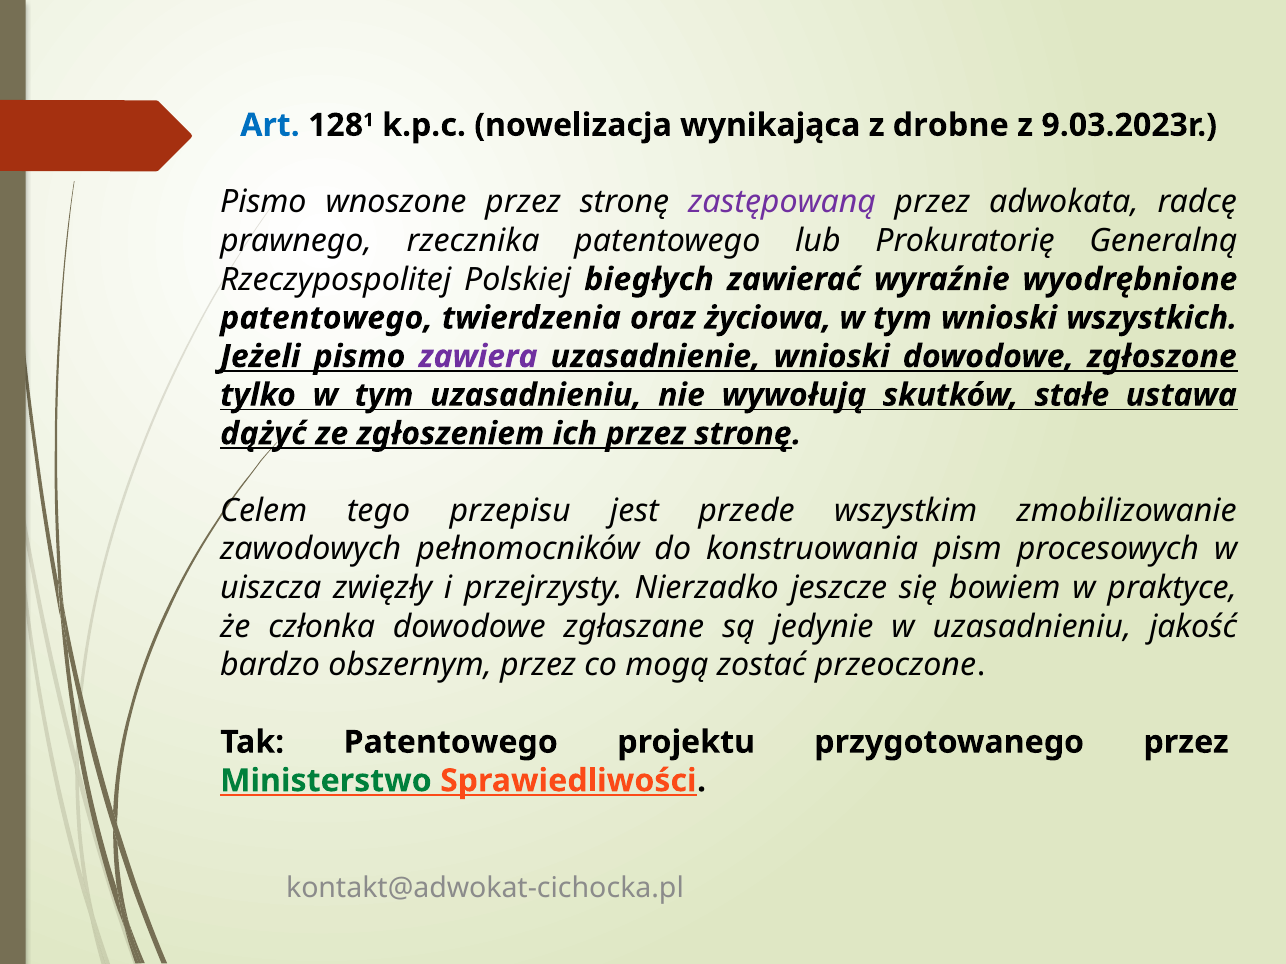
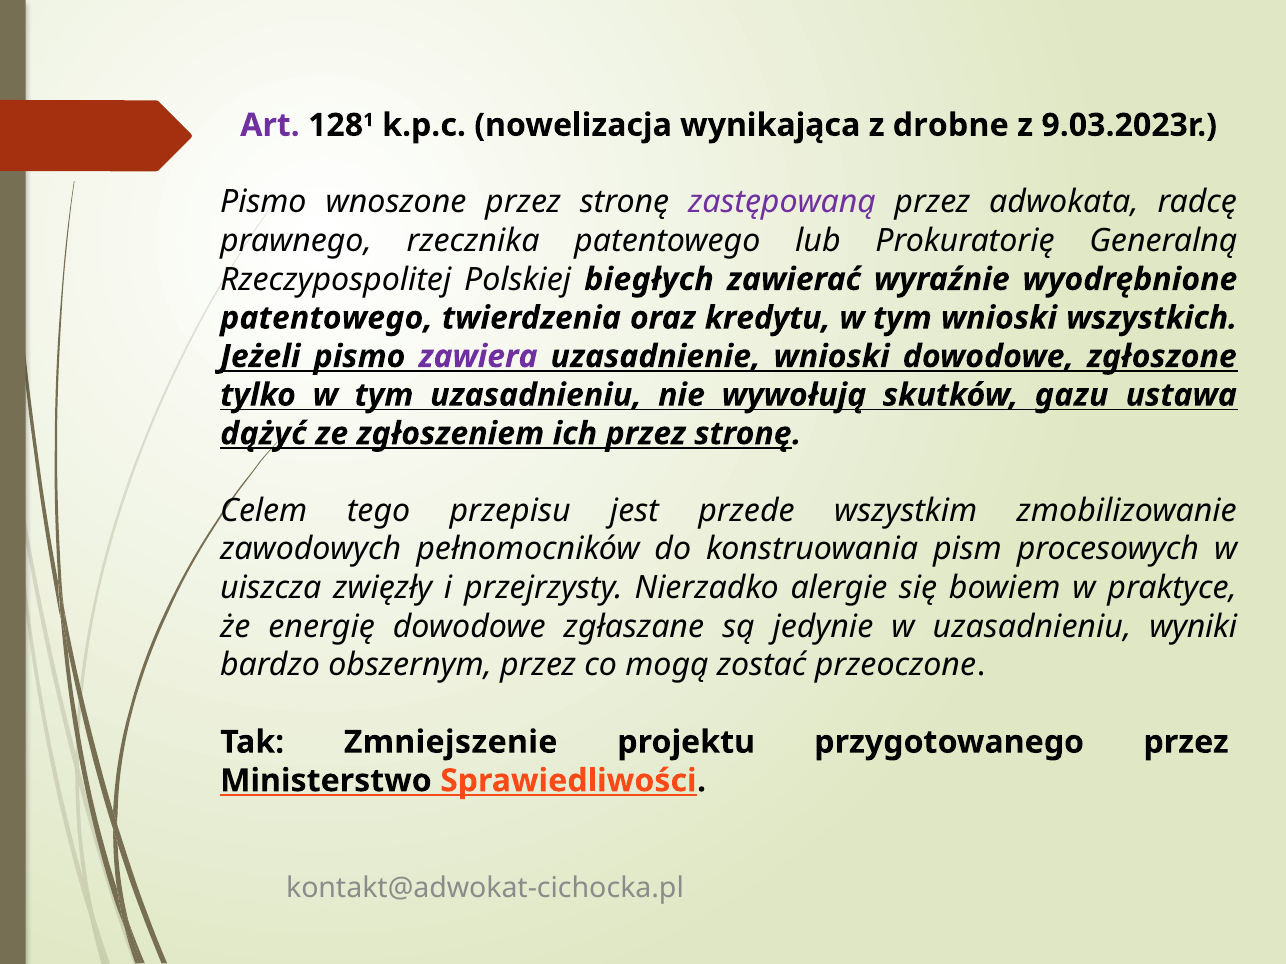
Art colour: blue -> purple
życiowa: życiowa -> kredytu
stałe: stałe -> gazu
jeszcze: jeszcze -> alergie
członka: członka -> energię
jakość: jakość -> wyniki
Tak Patentowego: Patentowego -> Zmniejszenie
Ministerstwo colour: green -> black
